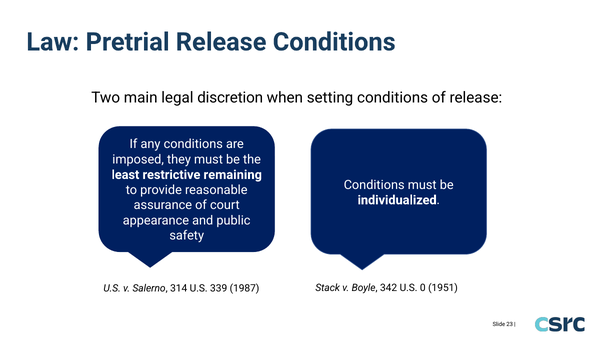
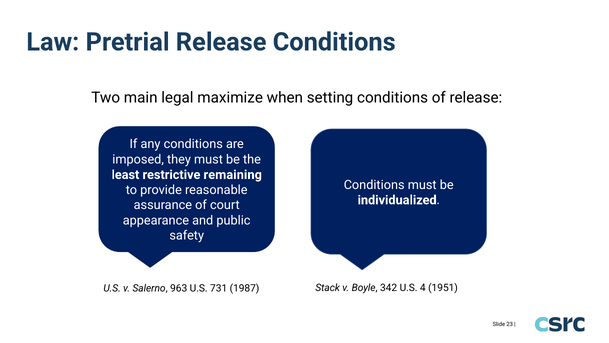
discretion: discretion -> maximize
314: 314 -> 963
339: 339 -> 731
0: 0 -> 4
